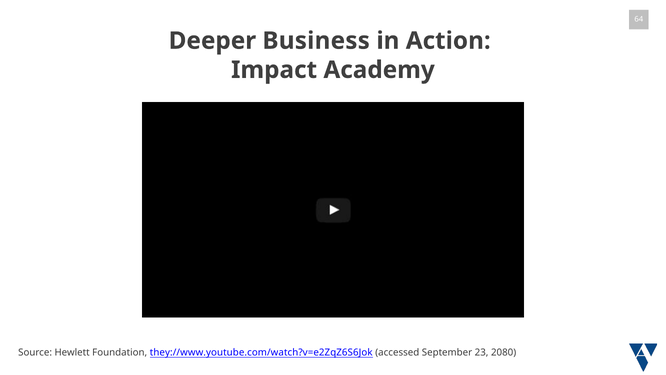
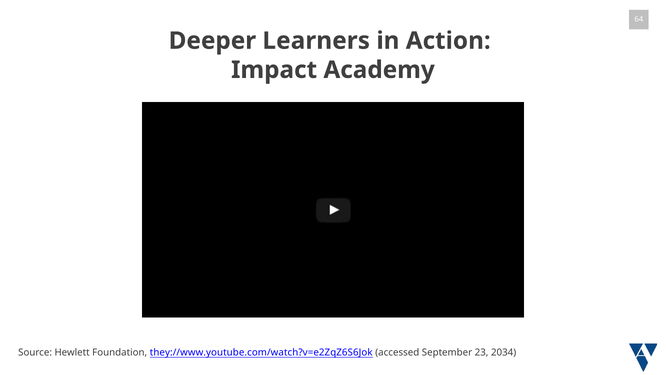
Business: Business -> Learners
2080: 2080 -> 2034
